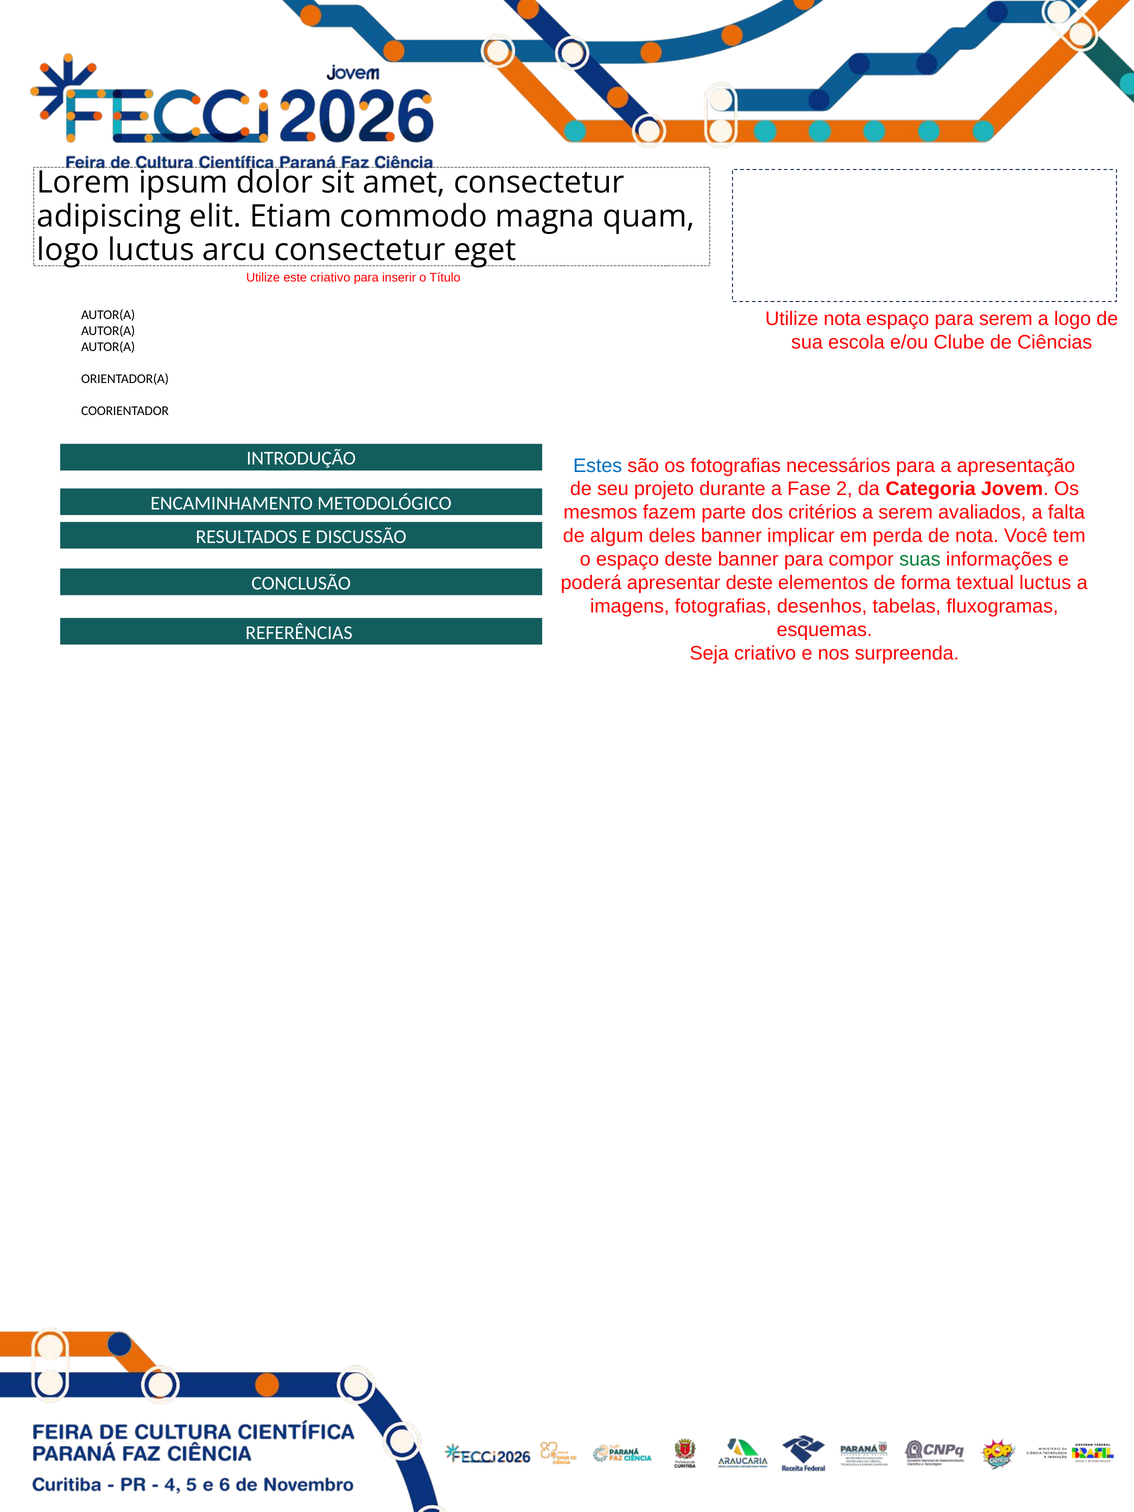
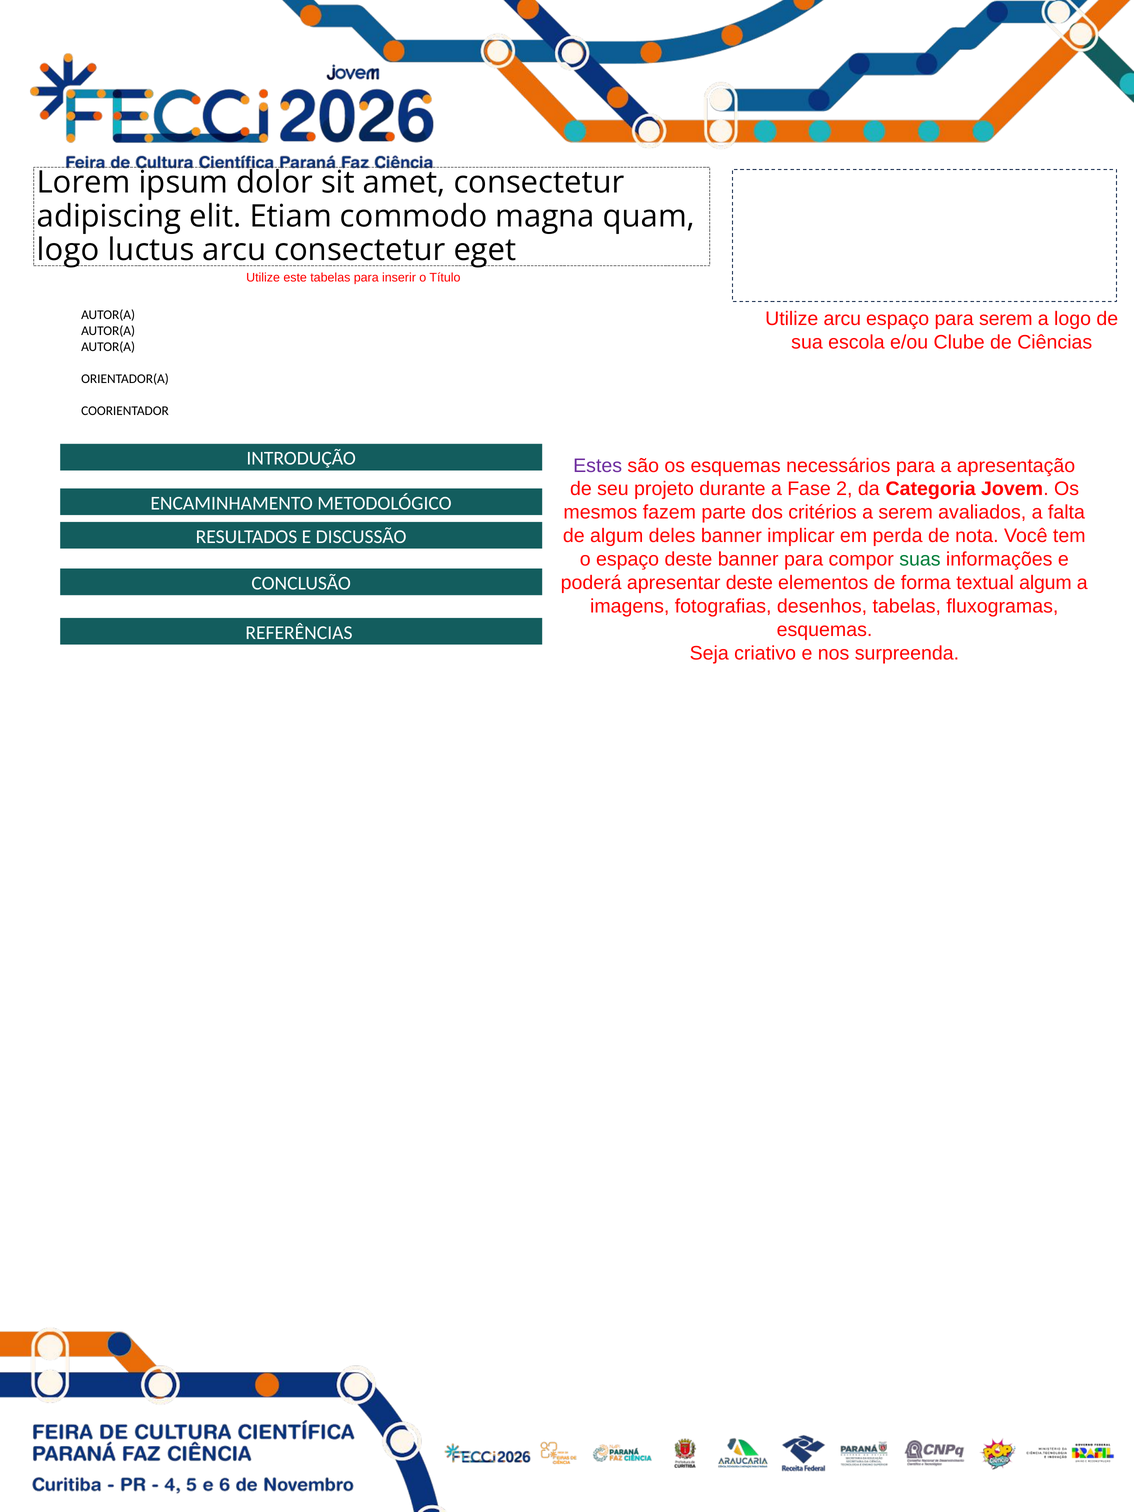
este criativo: criativo -> tabelas
Utilize nota: nota -> arcu
Estes colour: blue -> purple
os fotografias: fotografias -> esquemas
textual luctus: luctus -> algum
